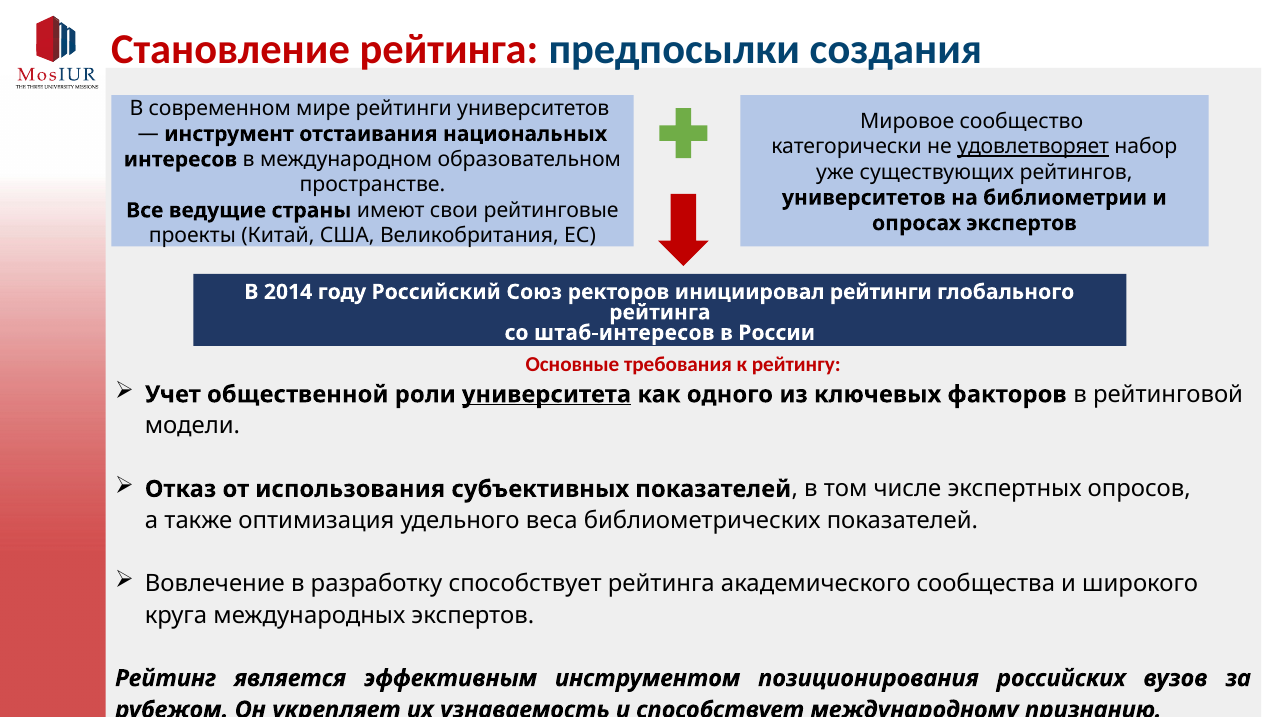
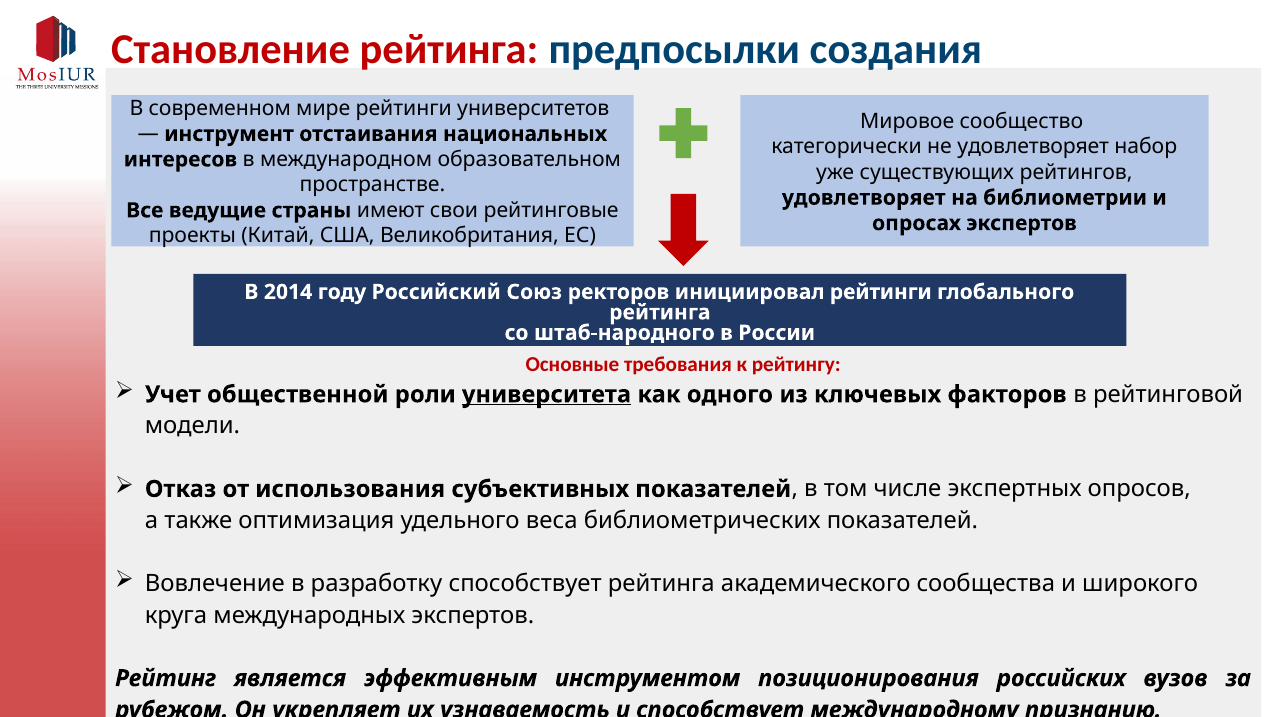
удовлетворяет at (1033, 147) underline: present -> none
университетов at (864, 198): университетов -> удовлетворяет
штаб-интересов: штаб-интересов -> штаб-народного
